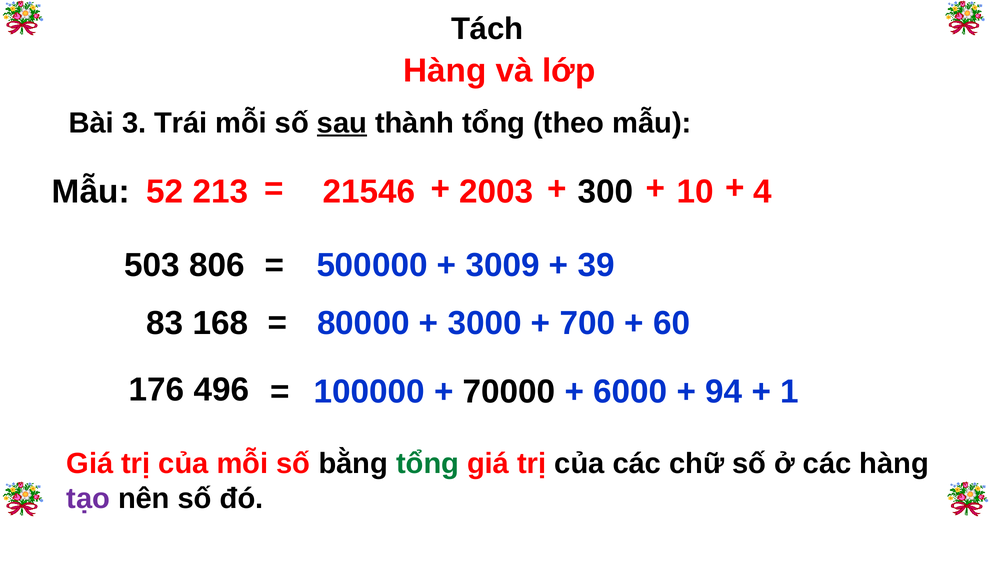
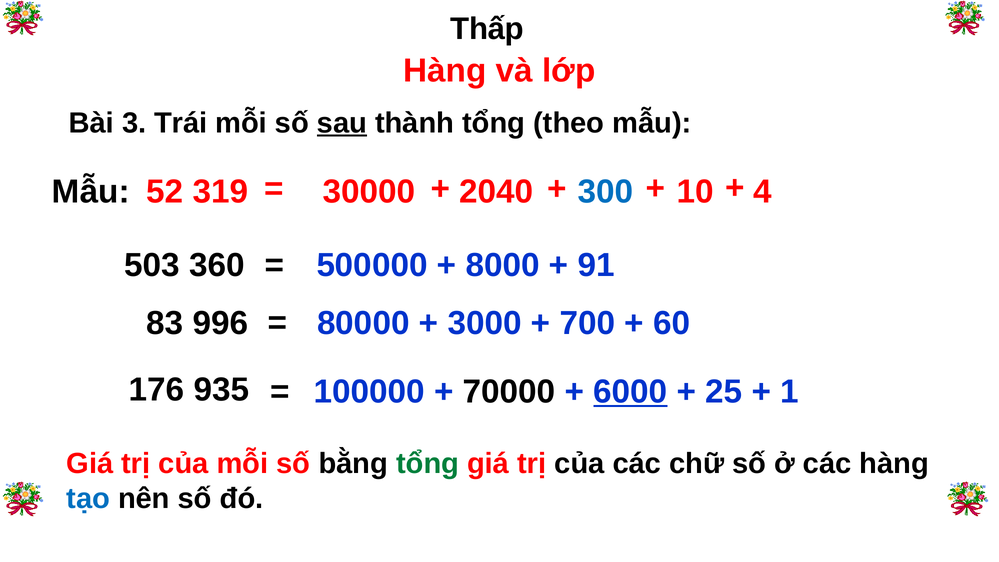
Tách: Tách -> Thấp
213: 213 -> 319
21546: 21546 -> 30000
2003: 2003 -> 2040
300 colour: black -> blue
3009: 3009 -> 8000
39: 39 -> 91
806: 806 -> 360
168: 168 -> 996
496: 496 -> 935
6000 underline: none -> present
94: 94 -> 25
tạo colour: purple -> blue
